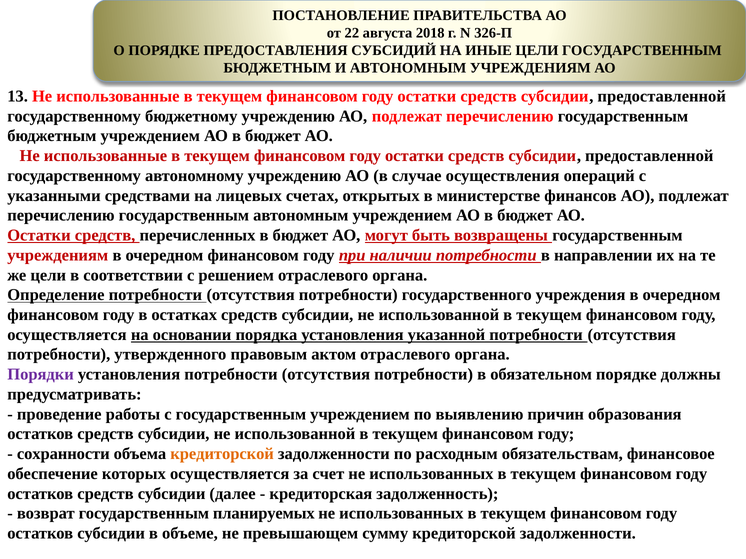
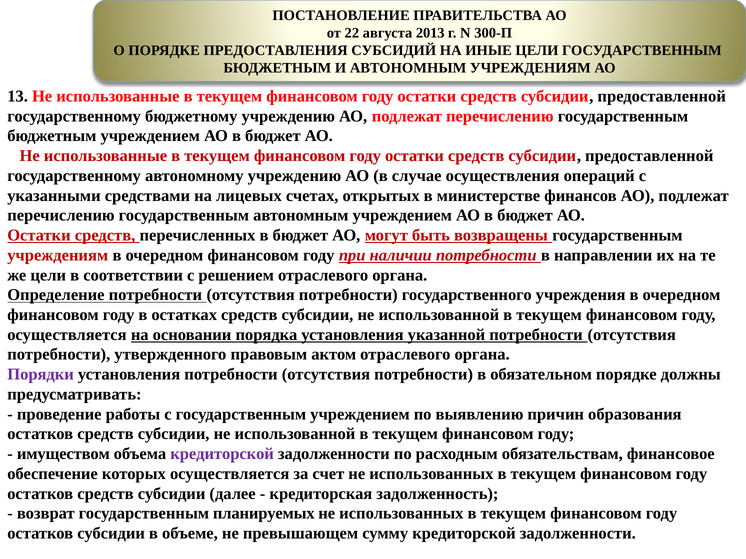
2018: 2018 -> 2013
326-П: 326-П -> 300-П
сохранности: сохранности -> имуществом
кредиторской at (222, 454) colour: orange -> purple
